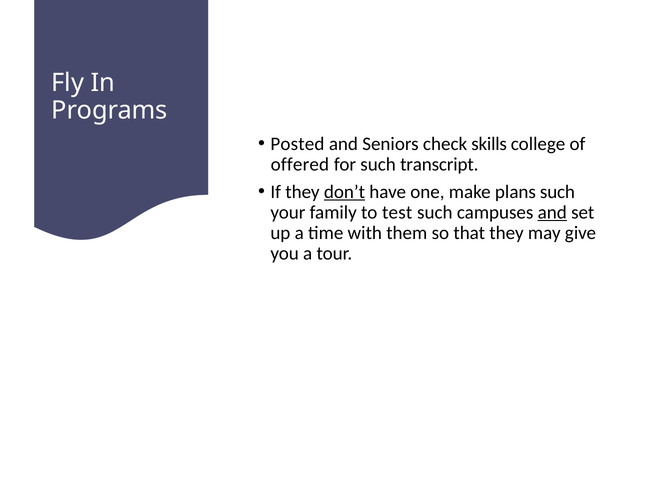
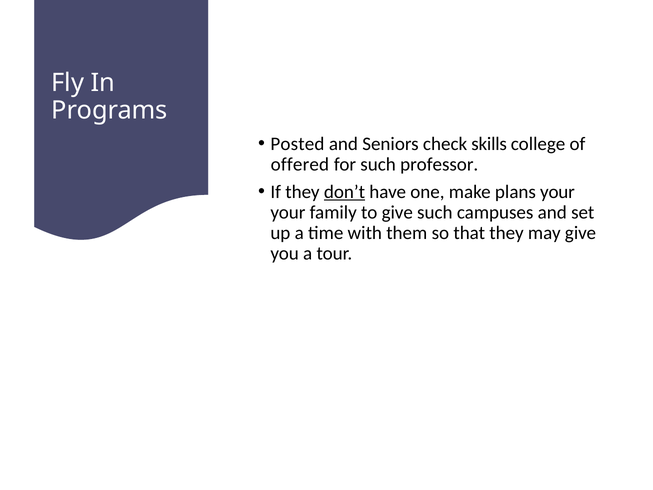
transcript: transcript -> professor
plans such: such -> your
to test: test -> give
and at (552, 212) underline: present -> none
